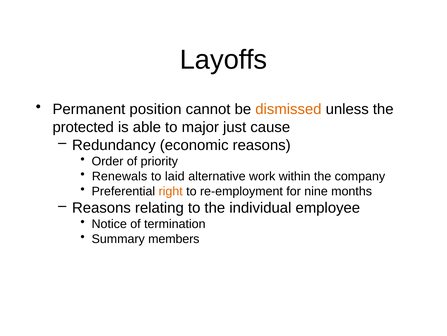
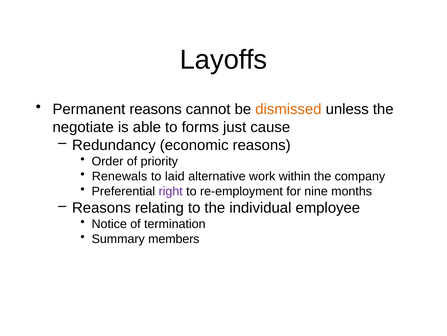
Permanent position: position -> reasons
protected: protected -> negotiate
major: major -> forms
right colour: orange -> purple
